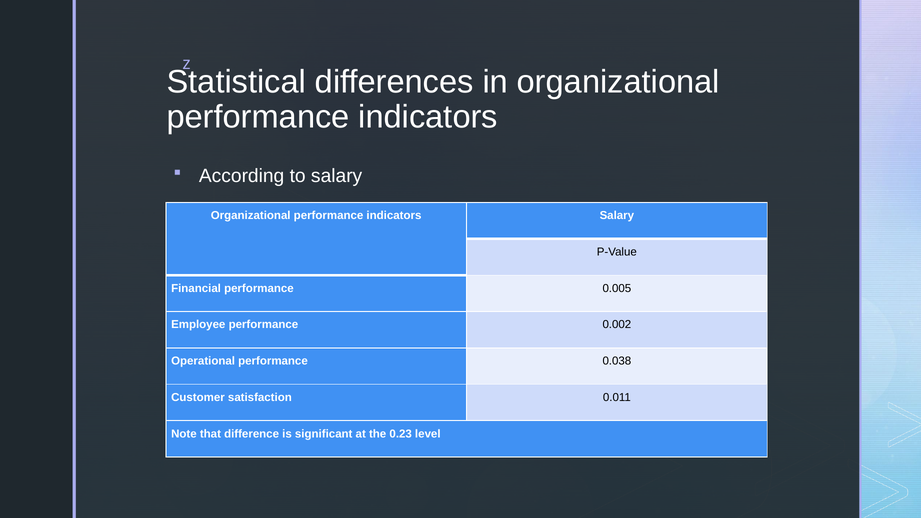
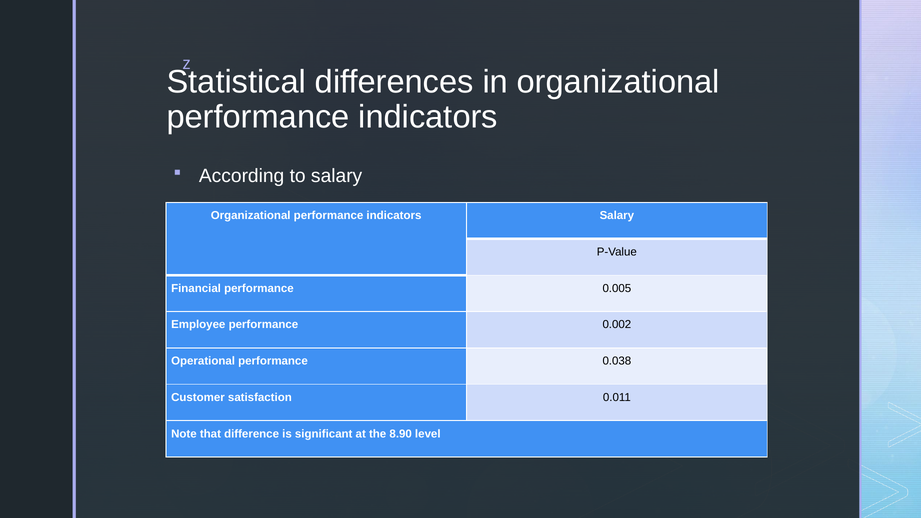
0.23: 0.23 -> 8.90
